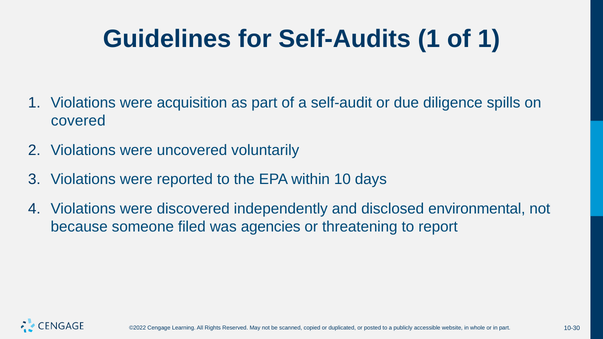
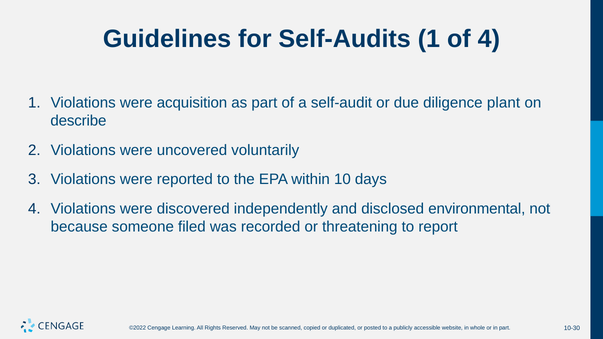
of 1: 1 -> 4
spills: spills -> plant
covered: covered -> describe
agencies: agencies -> recorded
